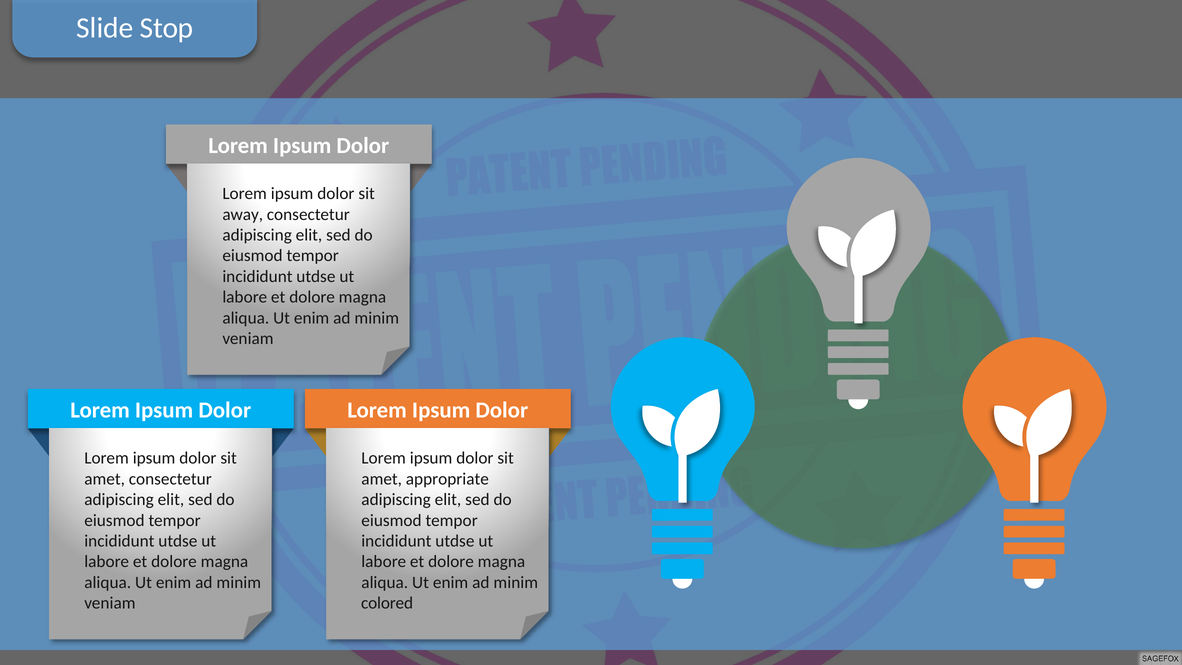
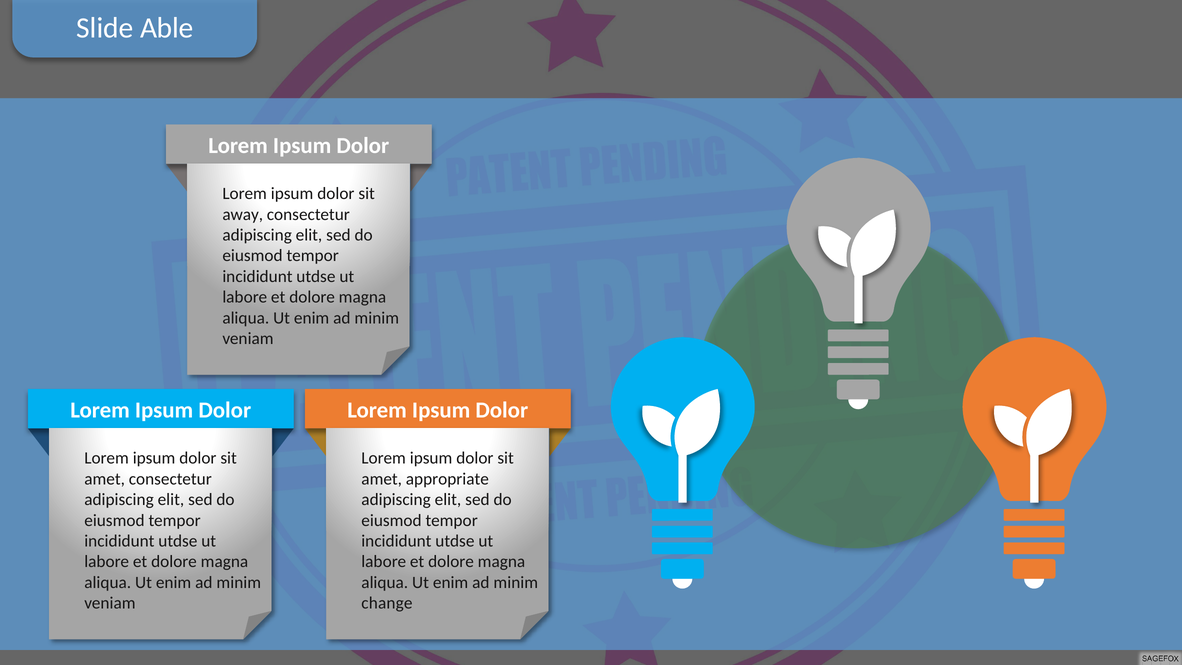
Stop: Stop -> Able
colored: colored -> change
